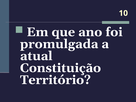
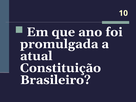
Território: Território -> Brasileiro
